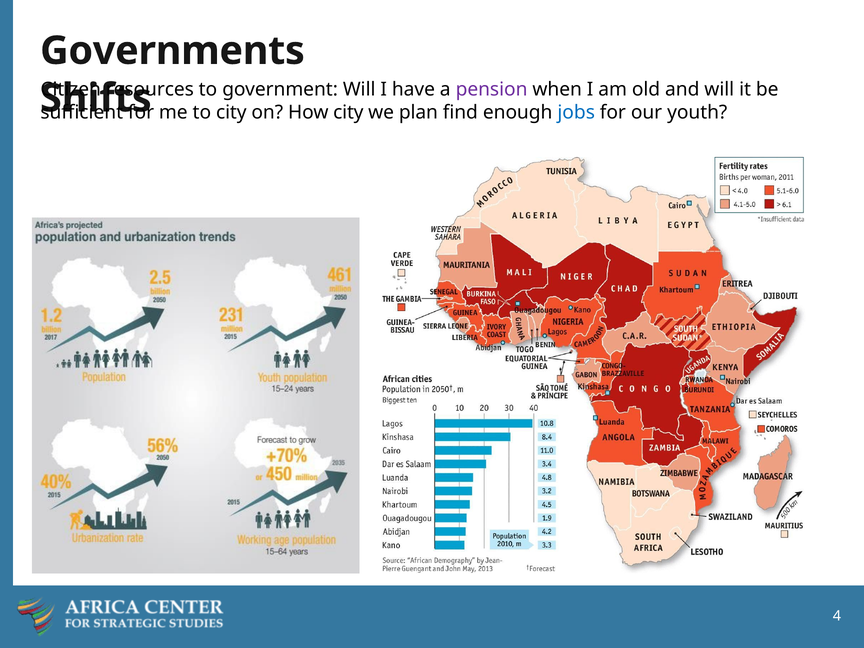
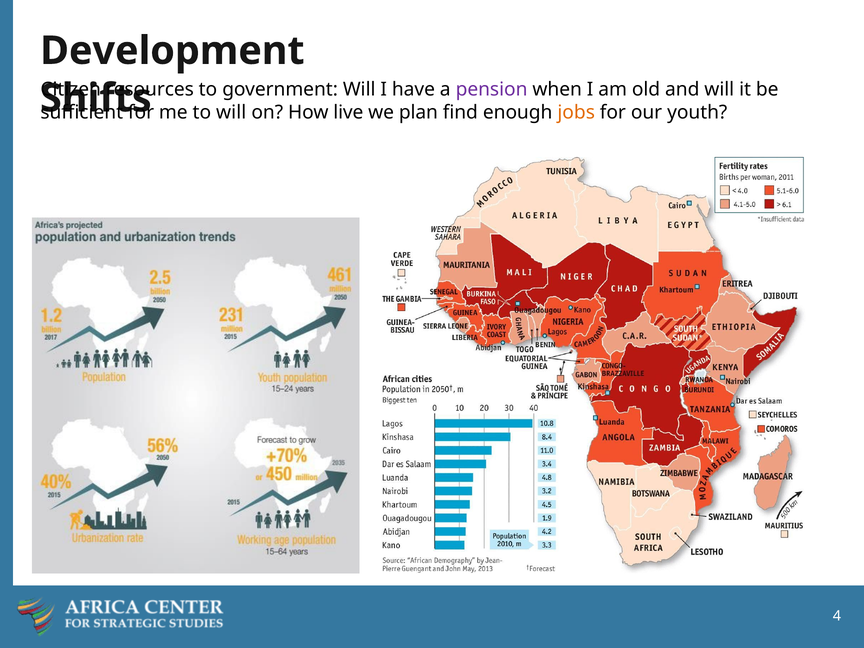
Governments: Governments -> Development
to city: city -> will
How city: city -> live
jobs colour: blue -> orange
